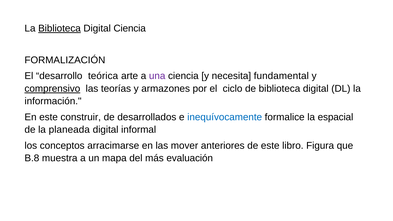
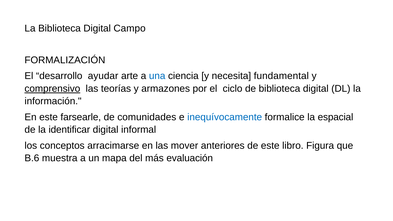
Biblioteca at (59, 28) underline: present -> none
Digital Ciencia: Ciencia -> Campo
teórica: teórica -> ayudar
una colour: purple -> blue
construir: construir -> farsearle
desarrollados: desarrollados -> comunidades
planeada: planeada -> identificar
B.8: B.8 -> B.6
